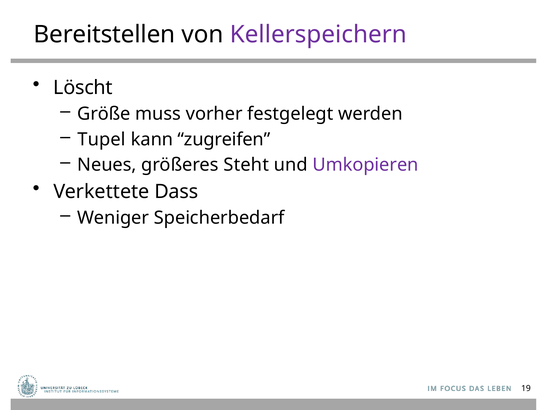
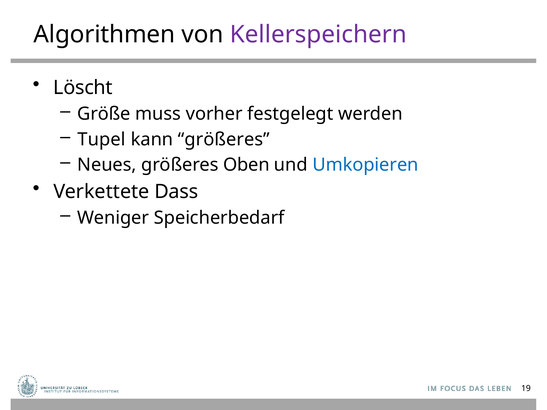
Bereitstellen: Bereitstellen -> Algorithmen
kann zugreifen: zugreifen -> größeres
Steht: Steht -> Oben
Umkopieren colour: purple -> blue
